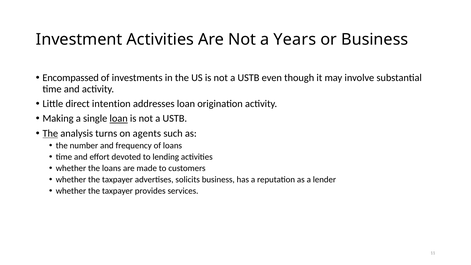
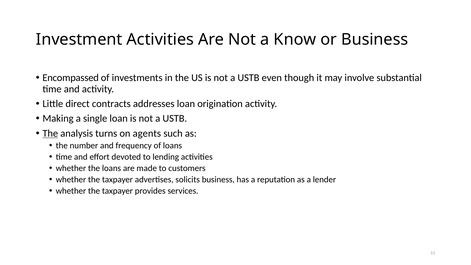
Years: Years -> Know
intention: intention -> contracts
loan at (119, 119) underline: present -> none
